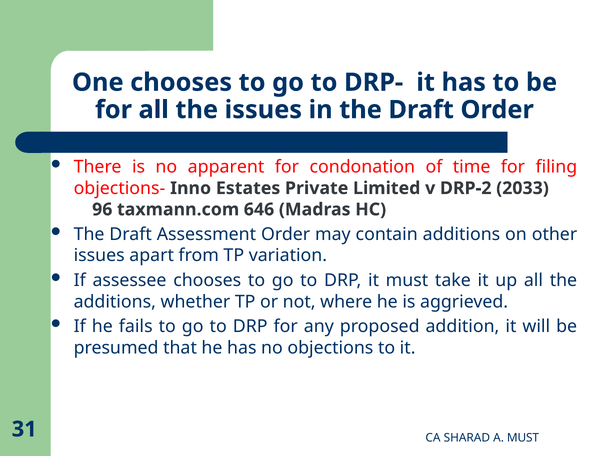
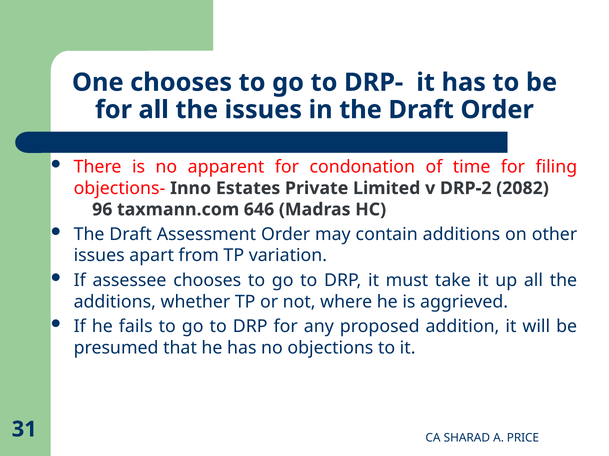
2033: 2033 -> 2082
A MUST: MUST -> PRICE
